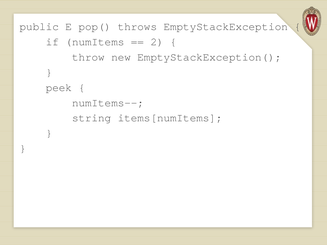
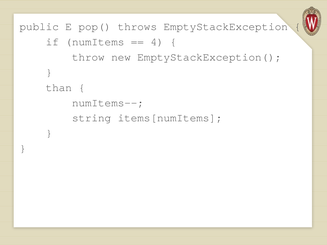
2: 2 -> 4
peek: peek -> than
